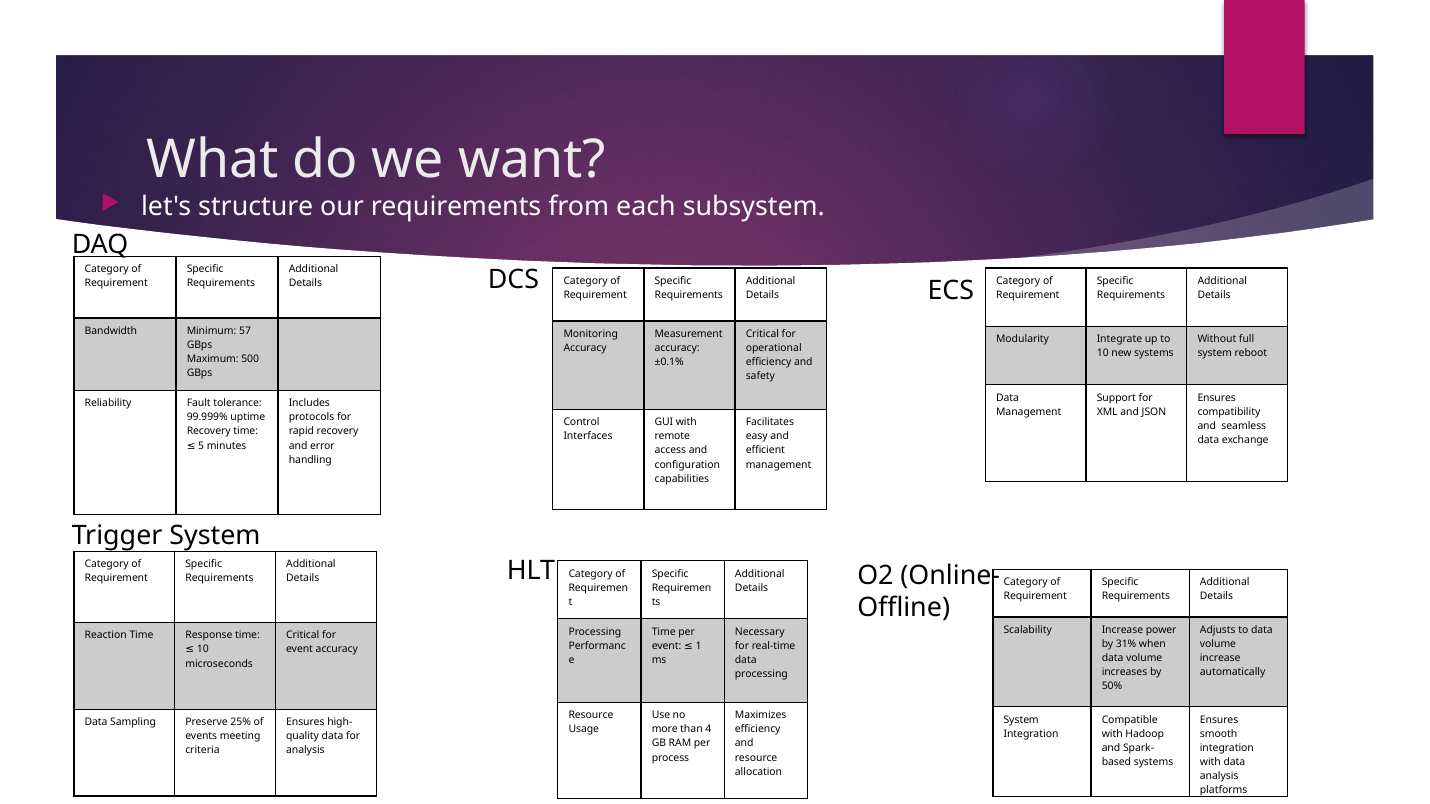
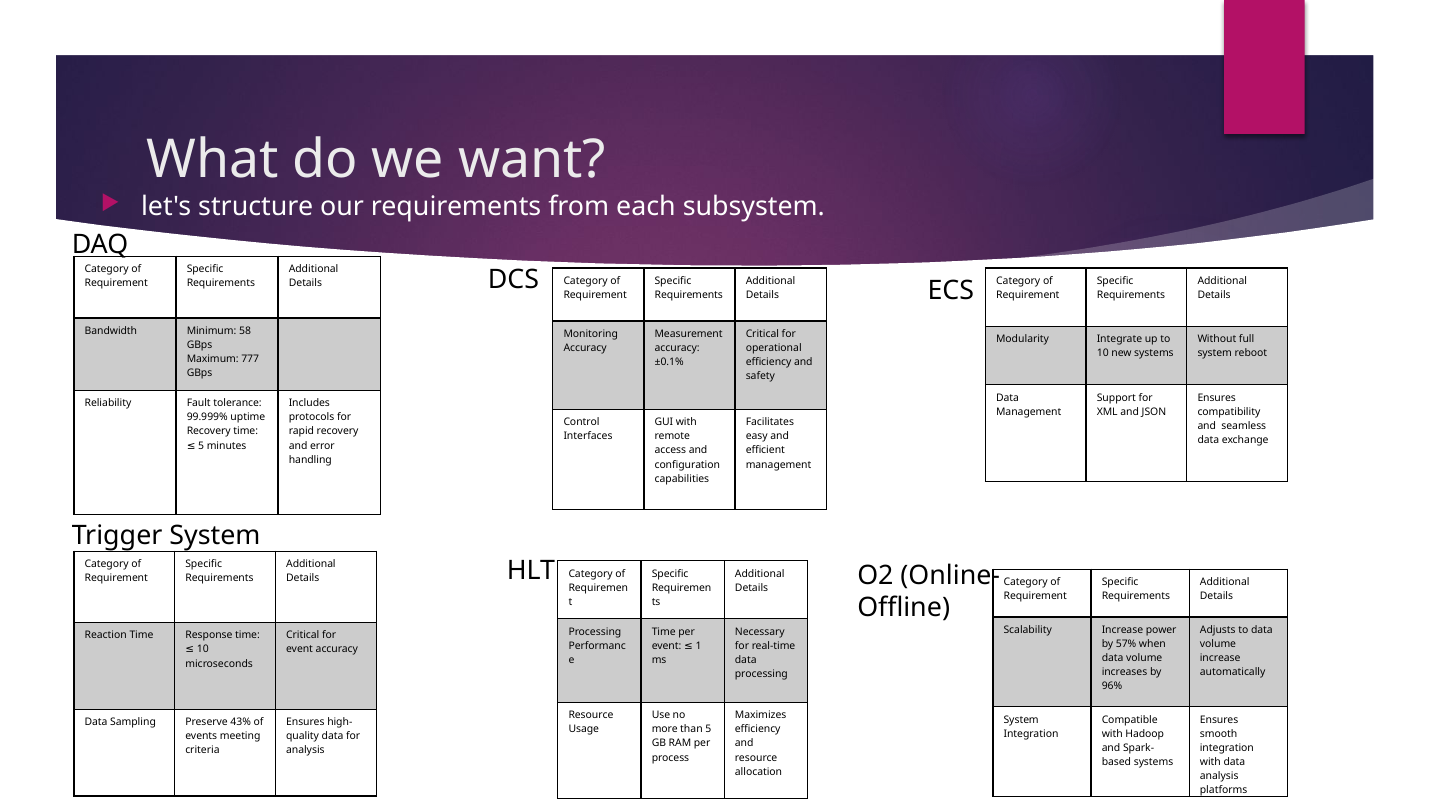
57: 57 -> 58
500: 500 -> 777
31%: 31% -> 57%
50%: 50% -> 96%
25%: 25% -> 43%
than 4: 4 -> 5
